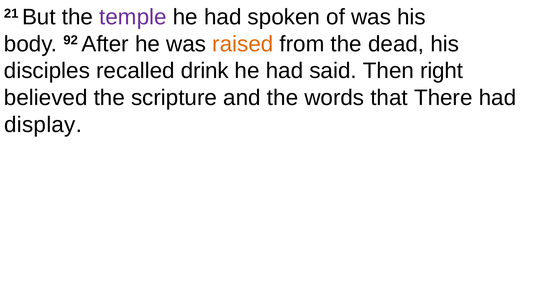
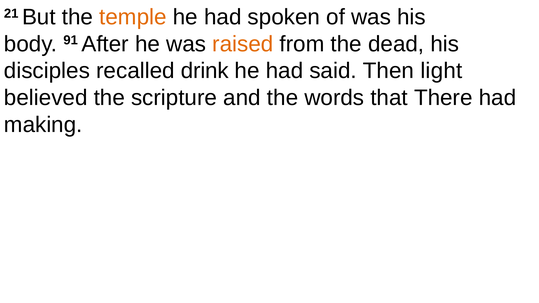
temple colour: purple -> orange
92: 92 -> 91
right: right -> light
display: display -> making
